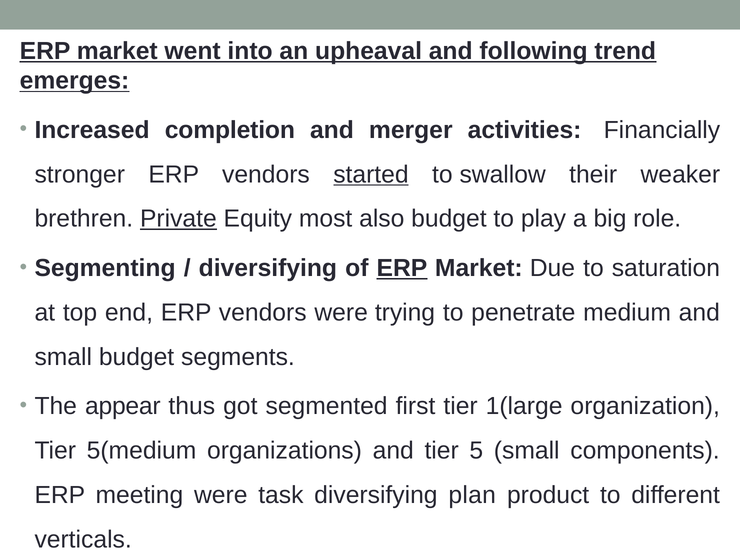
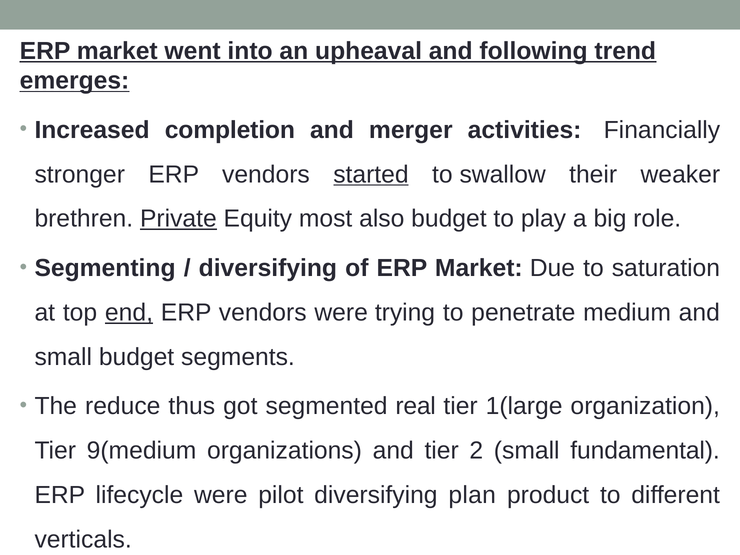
ERP at (402, 268) underline: present -> none
end underline: none -> present
appear: appear -> reduce
first: first -> real
5(medium: 5(medium -> 9(medium
5: 5 -> 2
components: components -> fundamental
meeting: meeting -> lifecycle
task: task -> pilot
